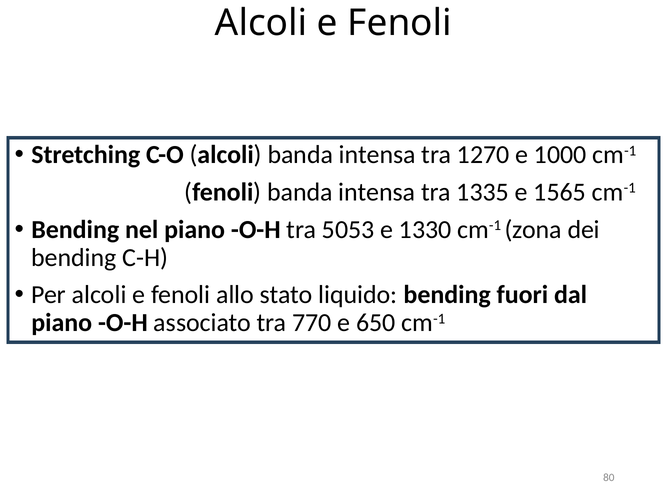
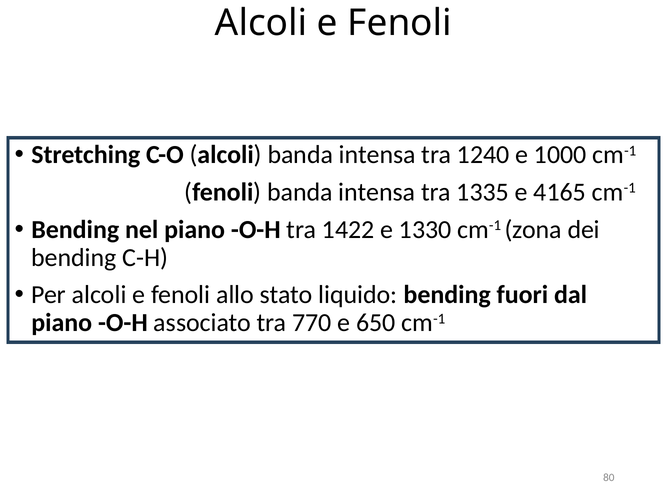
1270: 1270 -> 1240
1565: 1565 -> 4165
5053: 5053 -> 1422
